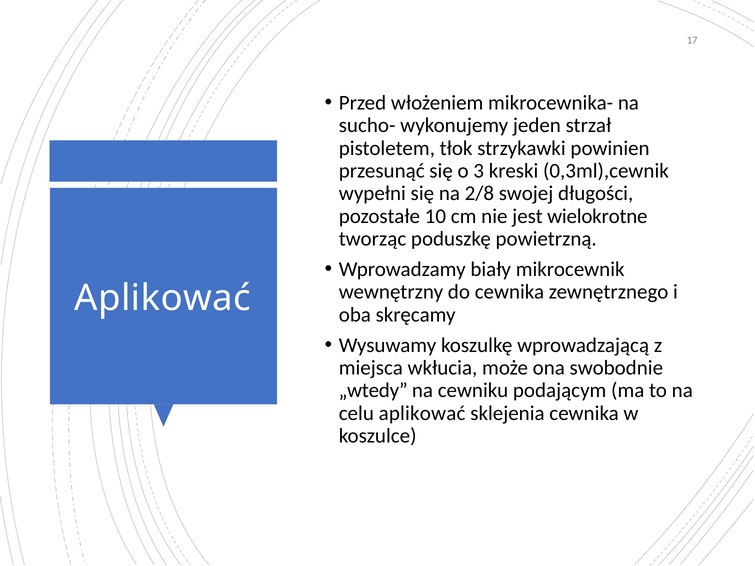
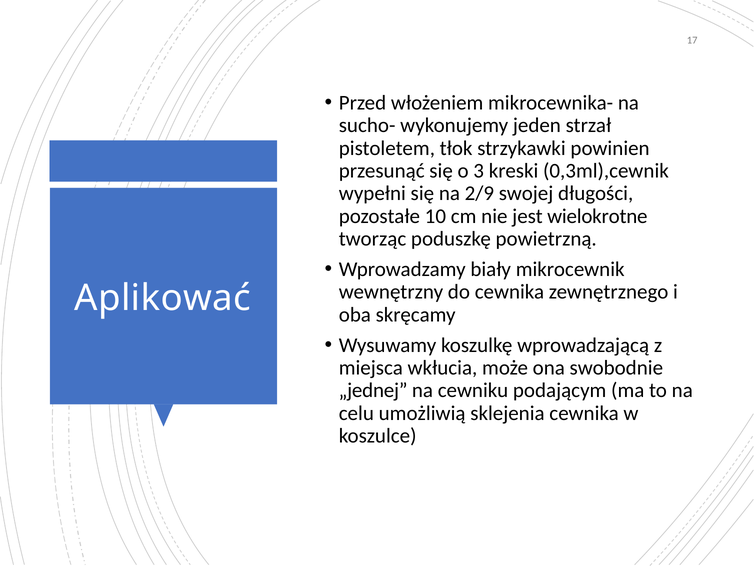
2/8: 2/8 -> 2/9
„wtedy: „wtedy -> „jednej
celu aplikować: aplikować -> umożliwią
